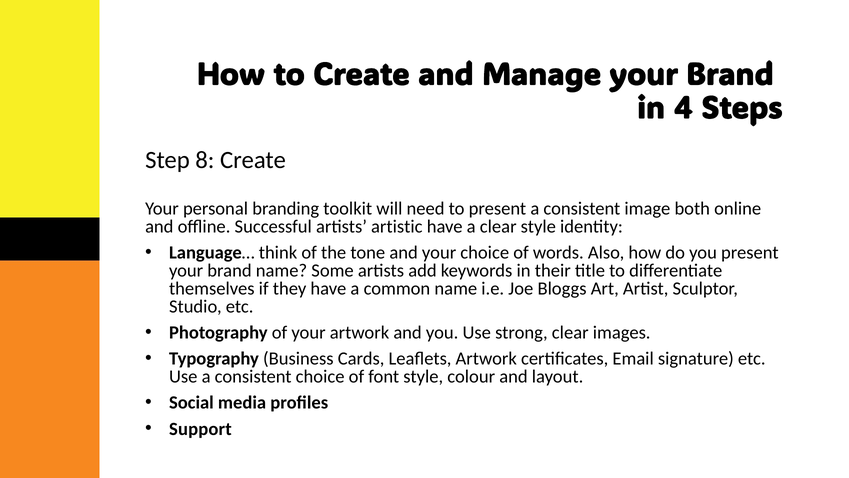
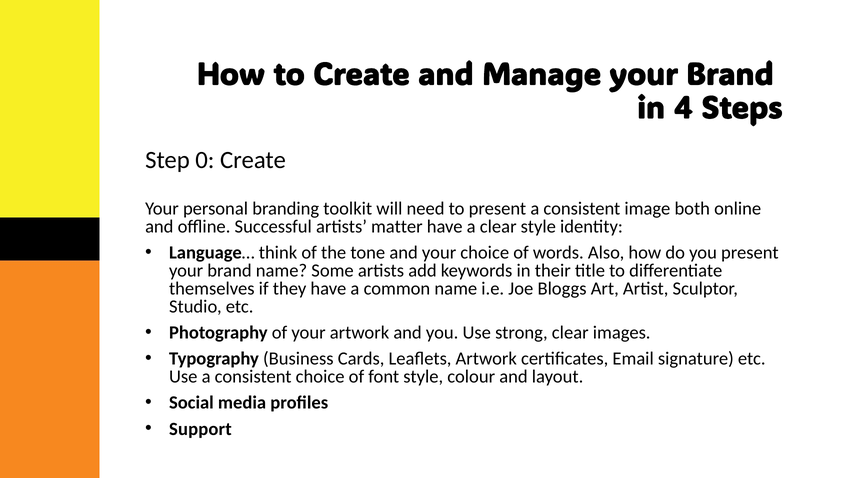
8: 8 -> 0
artistic: artistic -> matter
